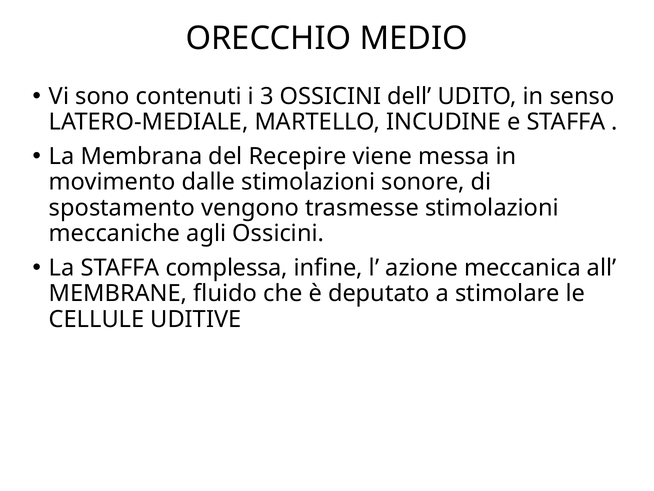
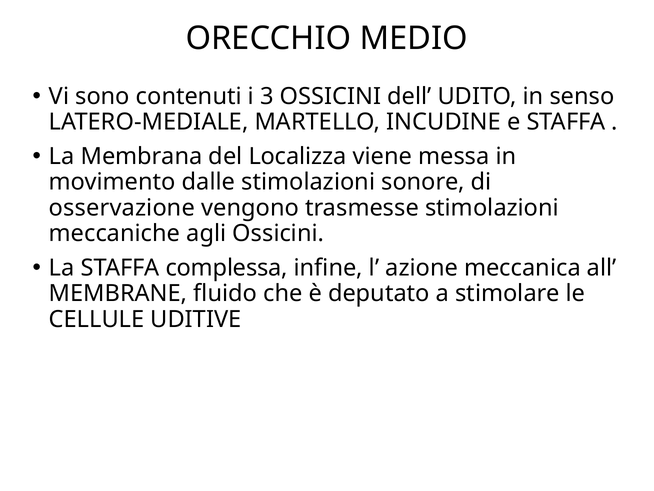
Recepire: Recepire -> Localizza
spostamento: spostamento -> osservazione
